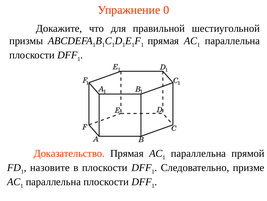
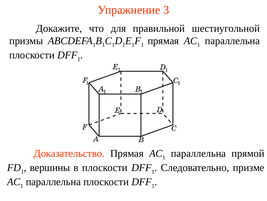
0: 0 -> 3
назовите: назовите -> вершины
